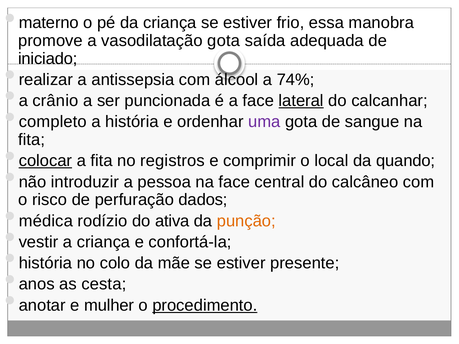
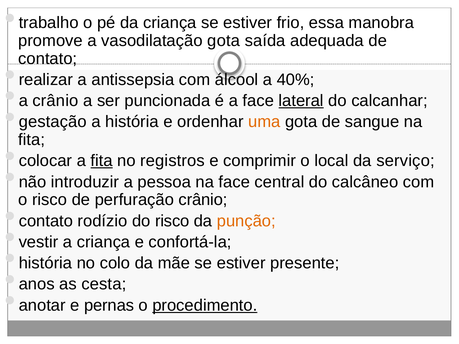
materno: materno -> trabalho
iniciado at (48, 59): iniciado -> contato
74%: 74% -> 40%
completo: completo -> gestação
uma colour: purple -> orange
colocar underline: present -> none
fita at (102, 161) underline: none -> present
quando: quando -> serviço
perfuração dados: dados -> crânio
médica at (46, 221): médica -> contato
do ativa: ativa -> risco
mulher: mulher -> pernas
